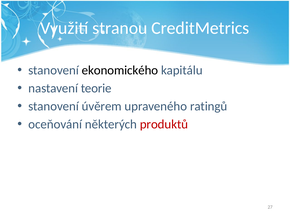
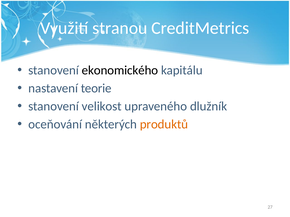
úvěrem: úvěrem -> velikost
ratingů: ratingů -> dlužník
produktů colour: red -> orange
